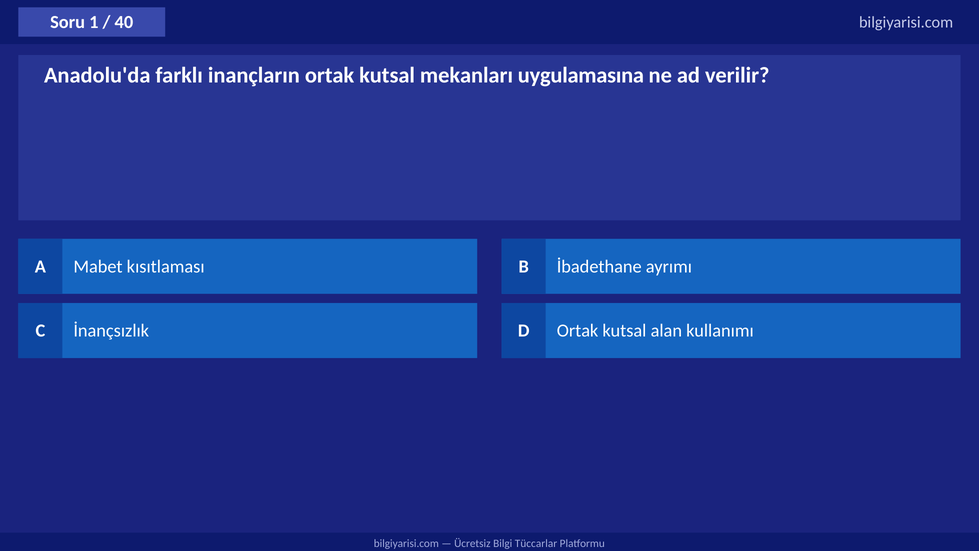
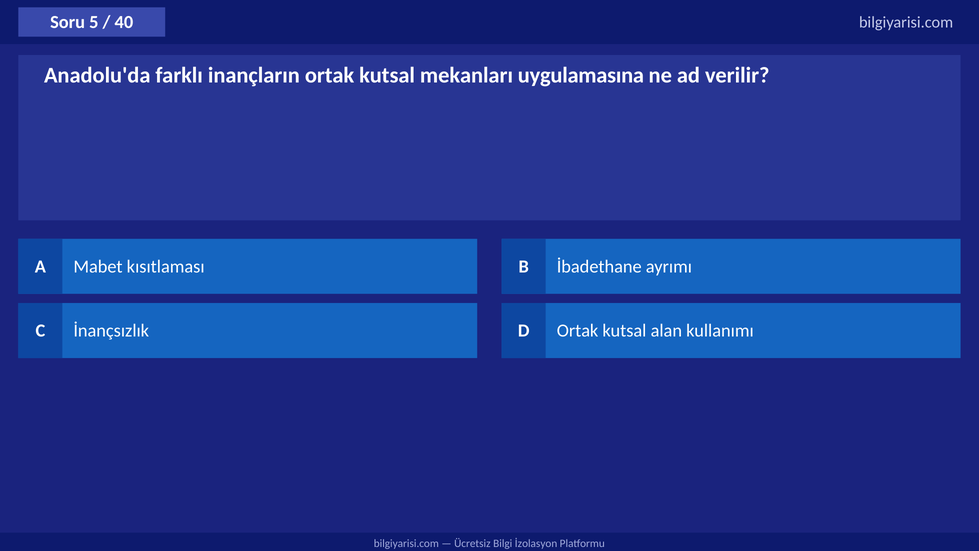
1: 1 -> 5
Tüccarlar: Tüccarlar -> İzolasyon
